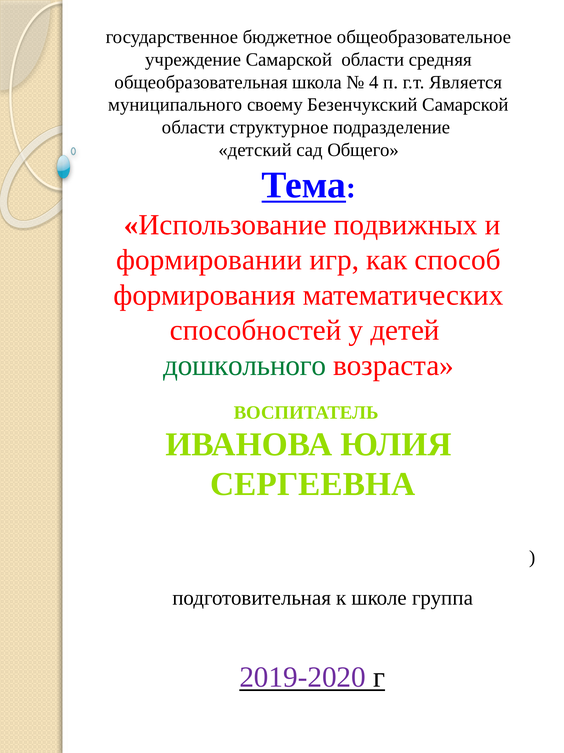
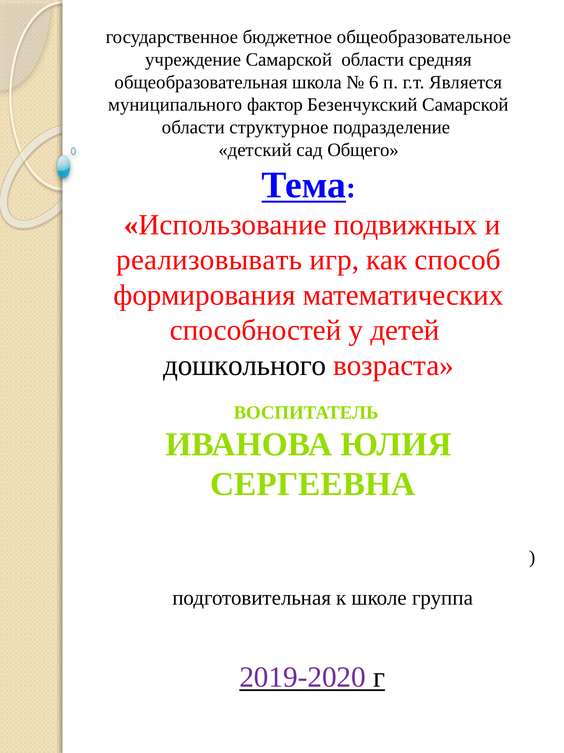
4: 4 -> 6
своему: своему -> фактор
формировании: формировании -> реализовывать
дошкольного colour: green -> black
